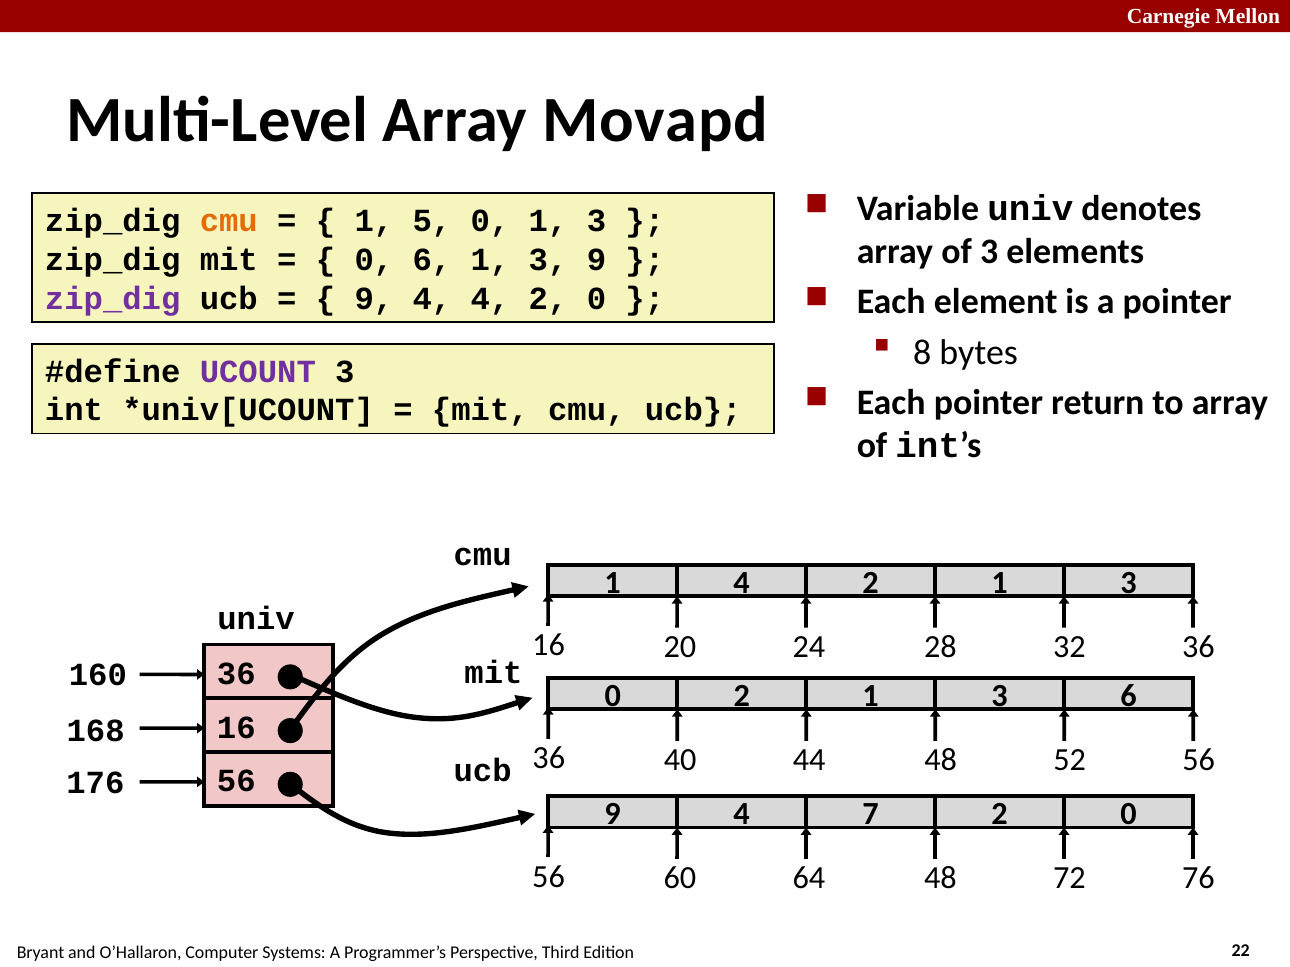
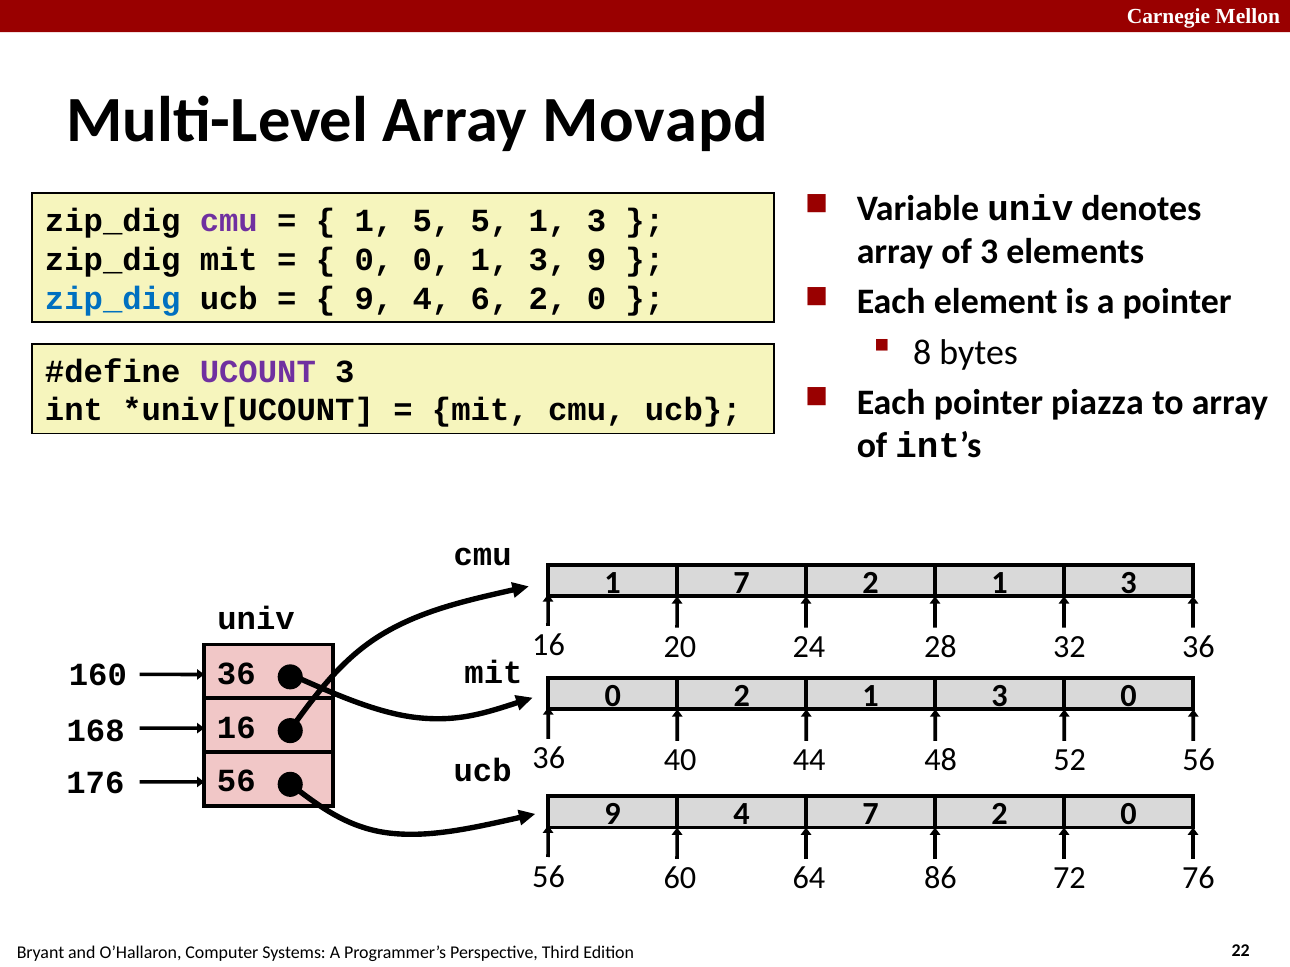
cmu at (229, 221) colour: orange -> purple
5 0: 0 -> 5
0 6: 6 -> 0
zip_dig at (113, 299) colour: purple -> blue
4 4: 4 -> 6
return: return -> piazza
1 4: 4 -> 7
3 6: 6 -> 0
64 48: 48 -> 86
